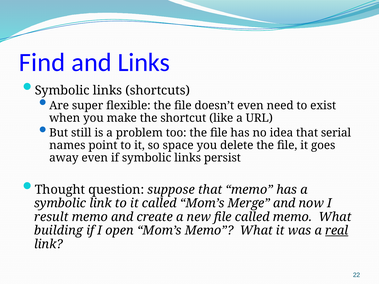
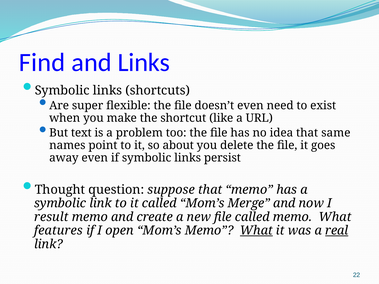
still: still -> text
serial: serial -> same
space: space -> about
building: building -> features
What at (256, 231) underline: none -> present
